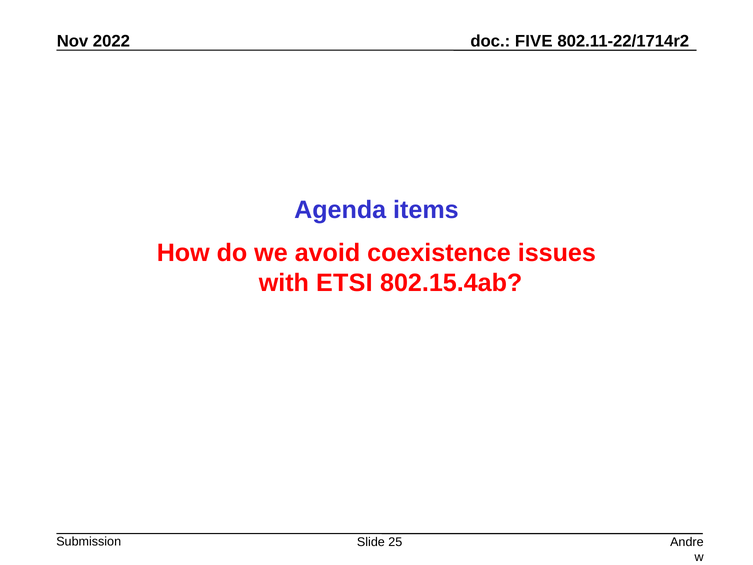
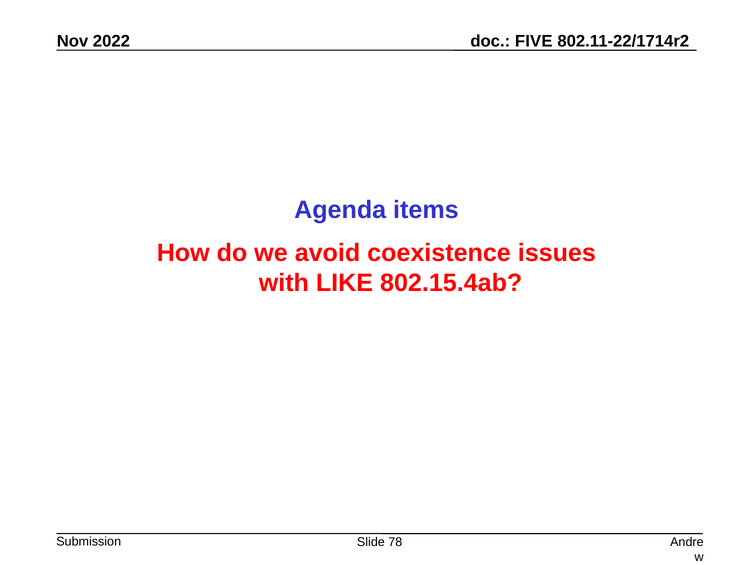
ETSI: ETSI -> LIKE
25: 25 -> 78
